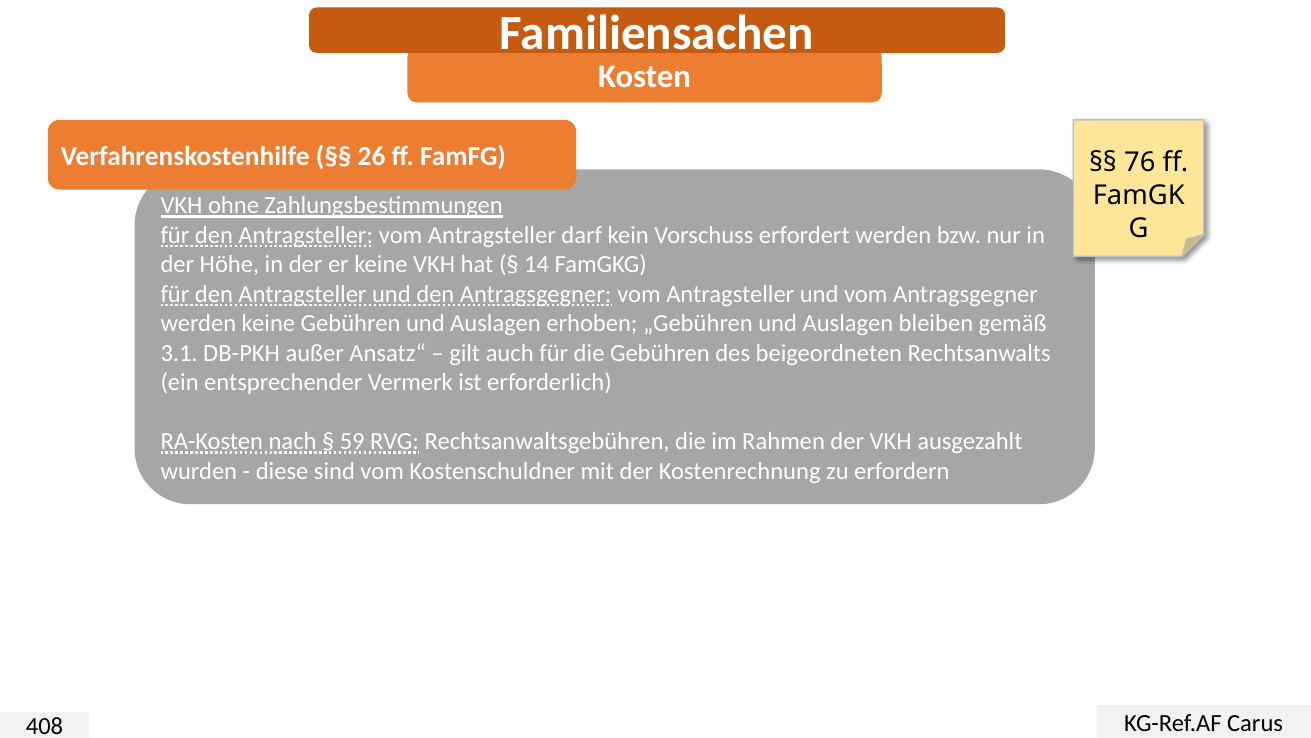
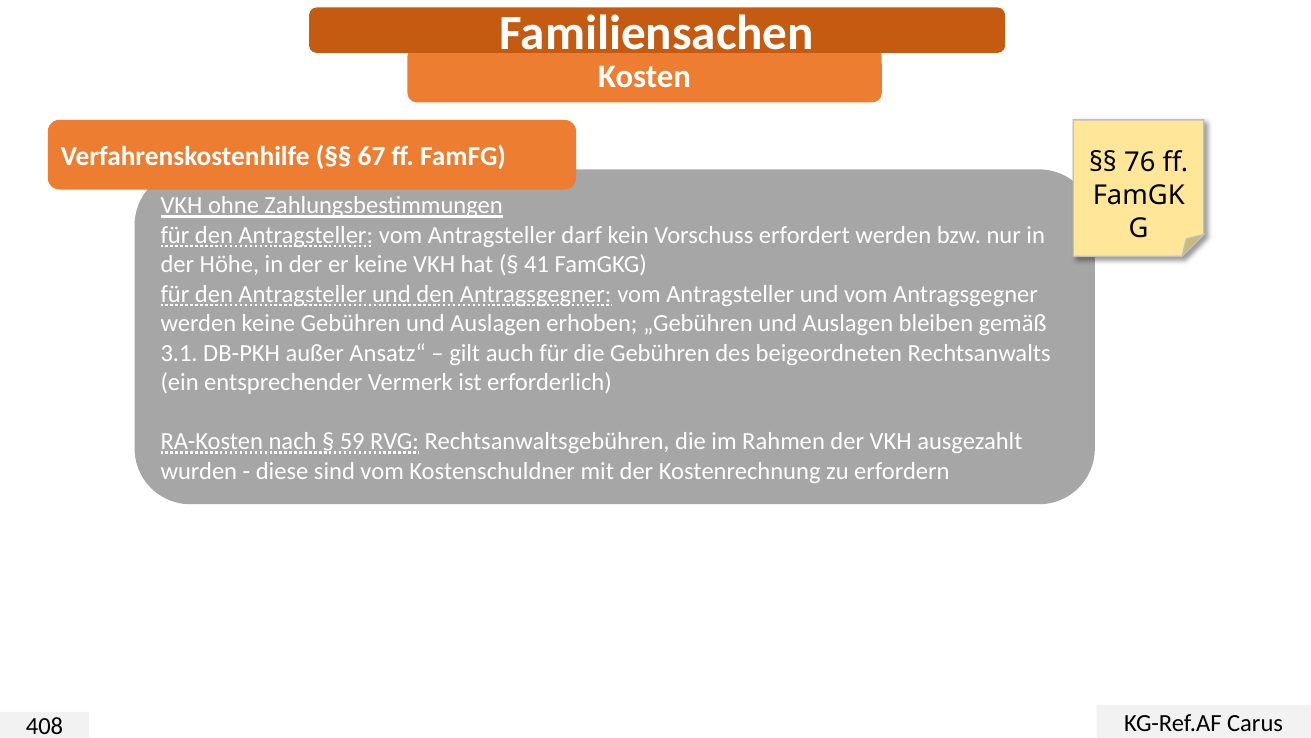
26: 26 -> 67
14: 14 -> 41
